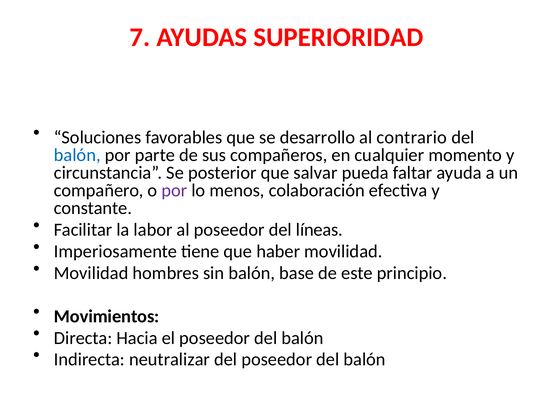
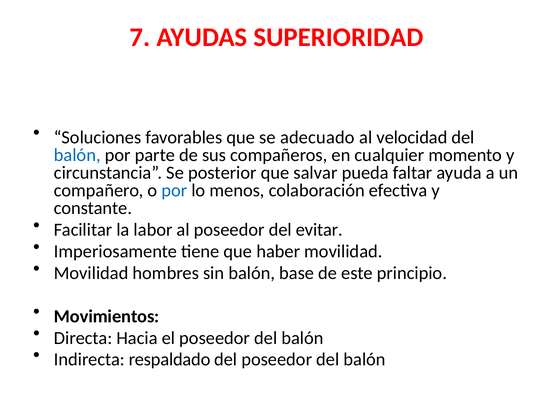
desarrollo: desarrollo -> adecuado
contrario: contrario -> velocidad
por at (174, 190) colour: purple -> blue
líneas: líneas -> evitar
neutralizar: neutralizar -> respaldado
